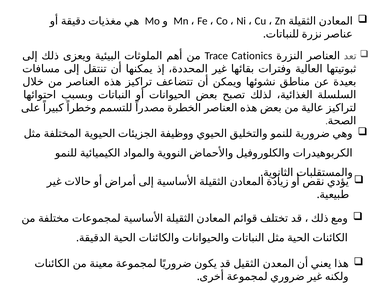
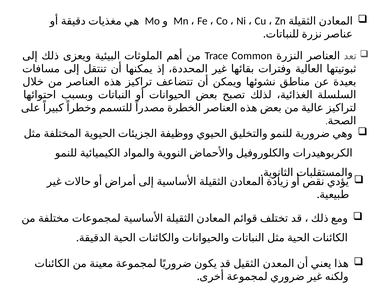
Cationics: Cationics -> Common
